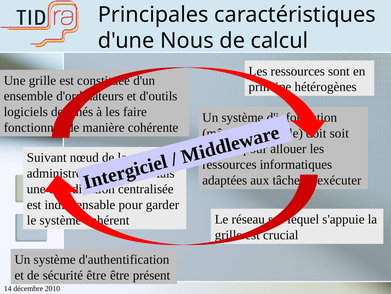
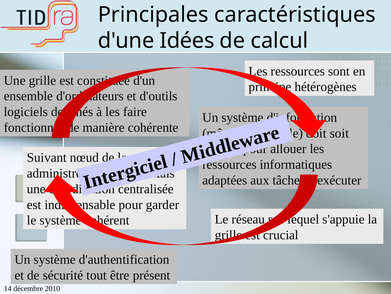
Nous: Nous -> Idées
sécurité être: être -> tout
